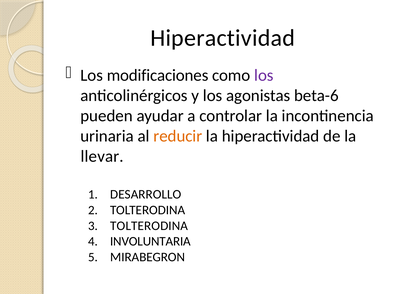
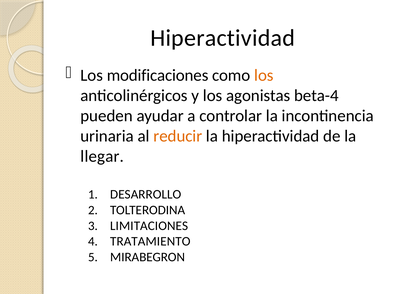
los at (264, 76) colour: purple -> orange
beta-6: beta-6 -> beta-4
llevar: llevar -> llegar
TOLTERODINA at (149, 226): TOLTERODINA -> LIMITACIONES
INVOLUNTARIA: INVOLUNTARIA -> TRATAMIENTO
